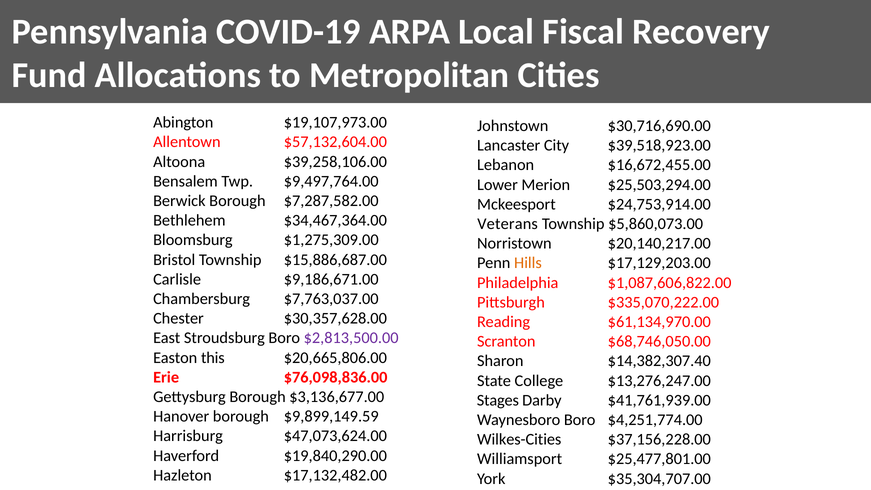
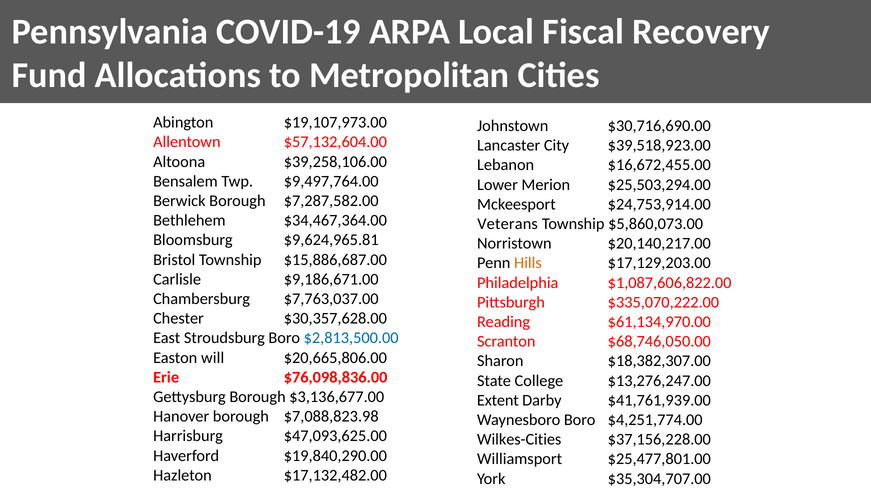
$1,275,309.00: $1,275,309.00 -> $9,624,965.81
$2,813,500.00 colour: purple -> blue
this: this -> will
$14,382,307.40: $14,382,307.40 -> $18,382,307.00
Stages: Stages -> Extent
$9,899,149.59: $9,899,149.59 -> $7,088,823.98
$47,073,624.00: $47,073,624.00 -> $47,093,625.00
